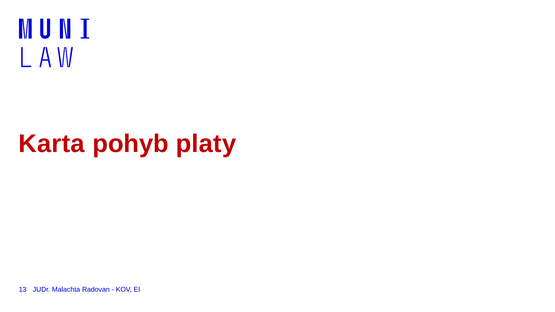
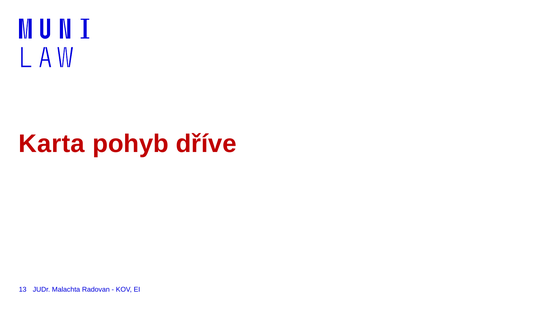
platy: platy -> dříve
